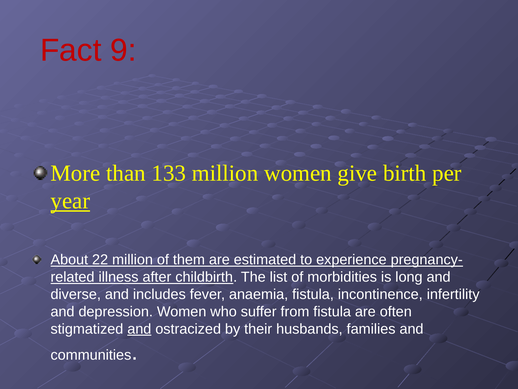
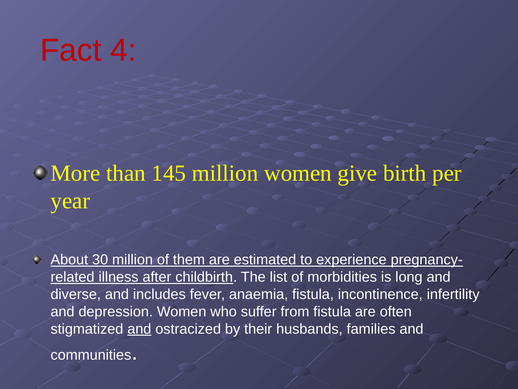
9: 9 -> 4
133: 133 -> 145
year underline: present -> none
22: 22 -> 30
